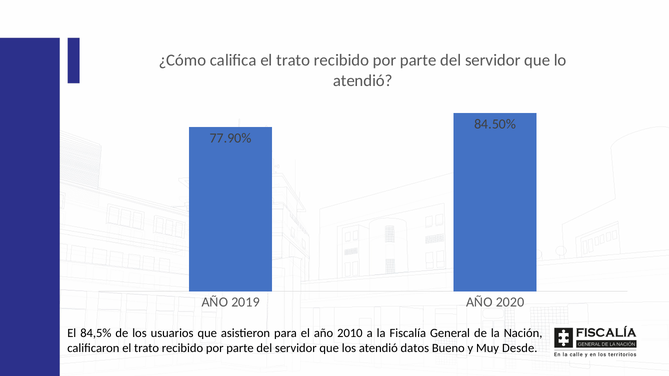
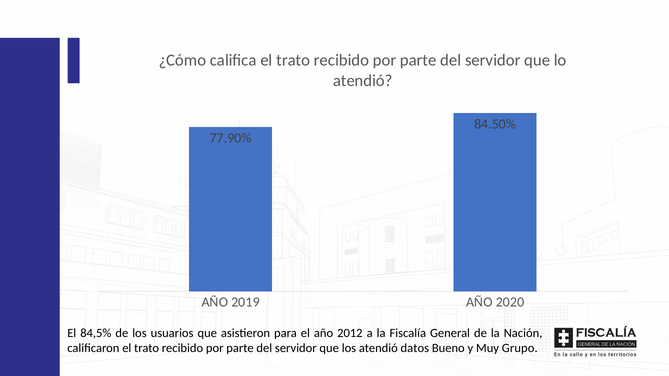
2010: 2010 -> 2012
Desde: Desde -> Grupo
